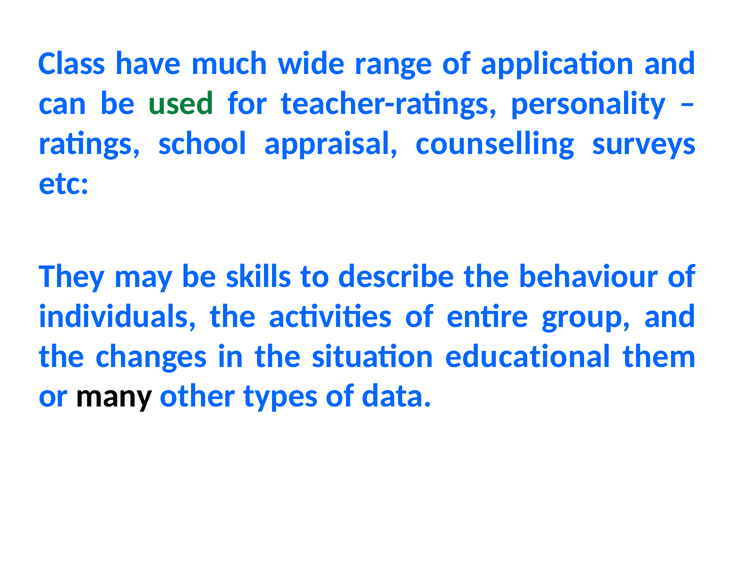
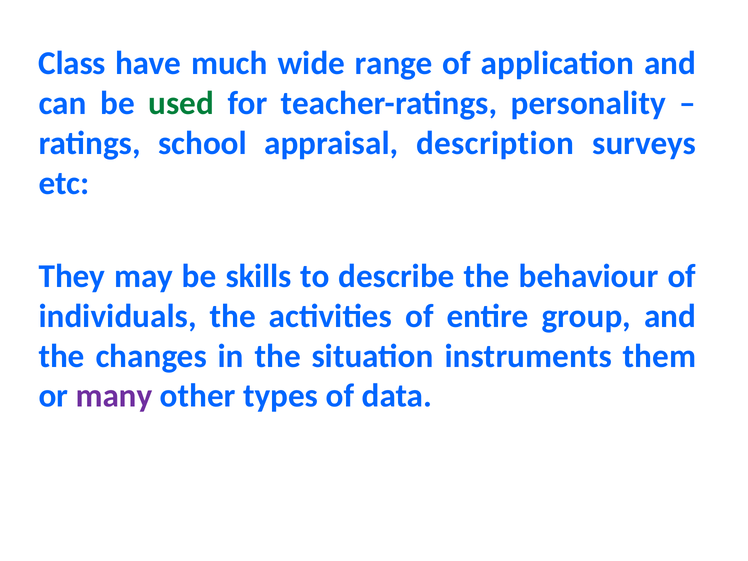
counselling: counselling -> description
educational: educational -> instruments
many colour: black -> purple
